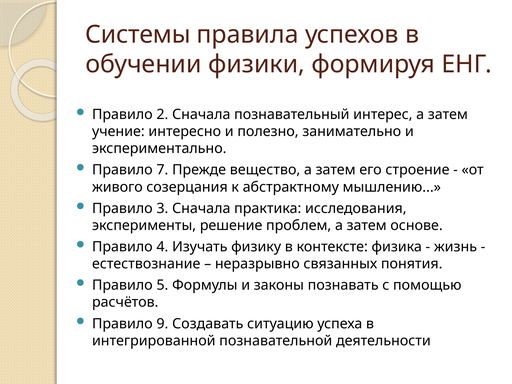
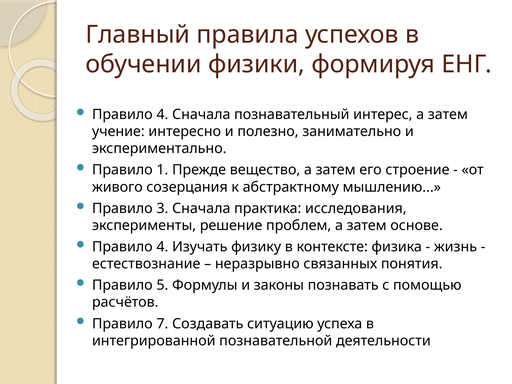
Системы: Системы -> Главный
2 at (162, 114): 2 -> 4
7: 7 -> 1
9: 9 -> 7
